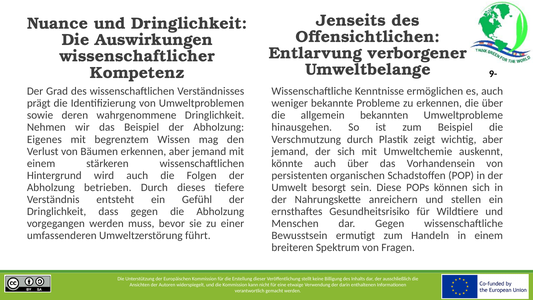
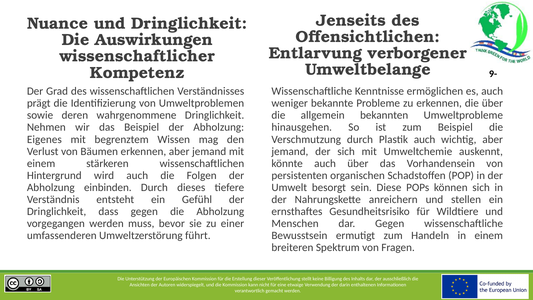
Plastik zeigt: zeigt -> auch
betrieben: betrieben -> einbinden
